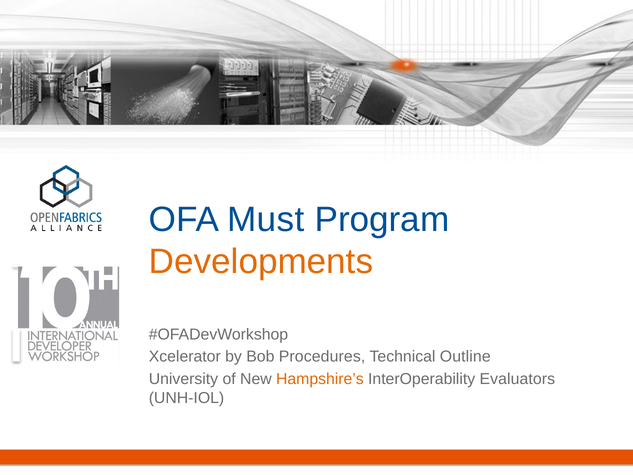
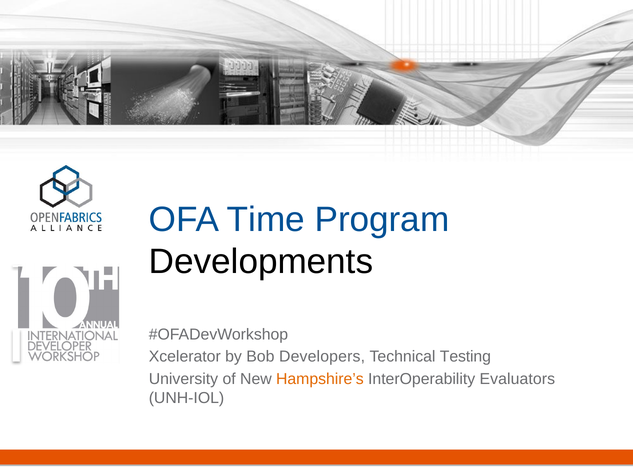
Must: Must -> Time
Developments colour: orange -> black
Procedures: Procedures -> Developers
Outline: Outline -> Testing
